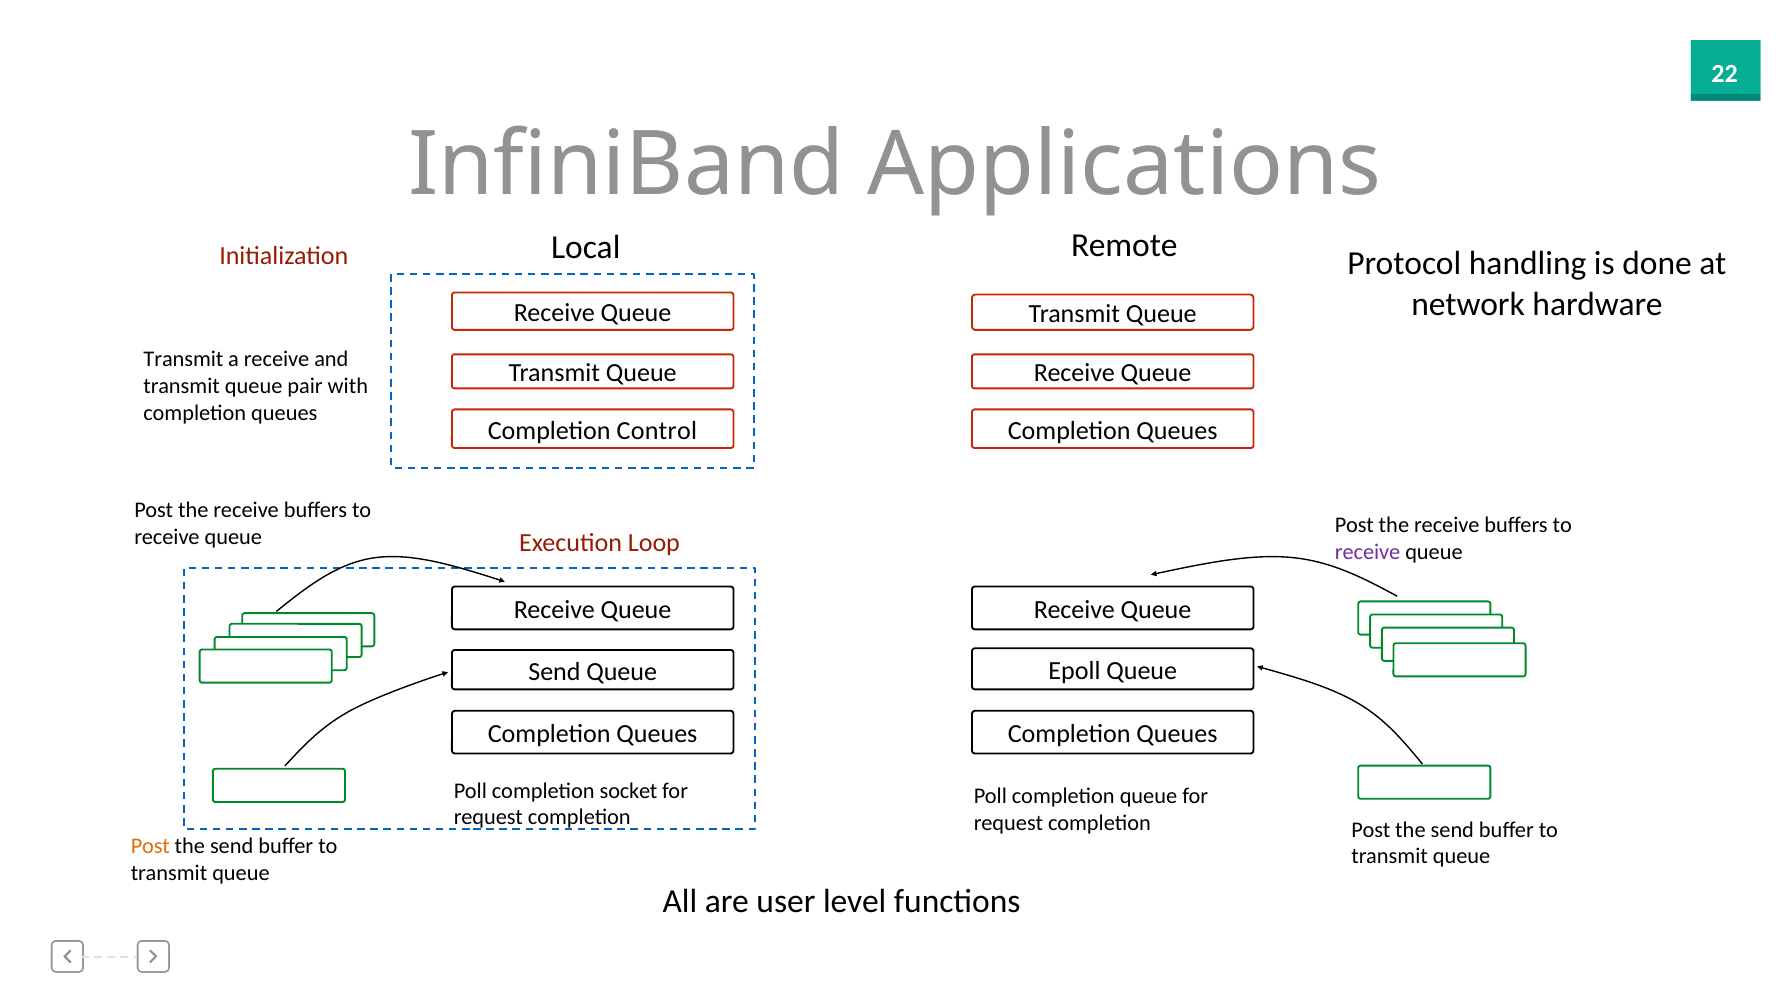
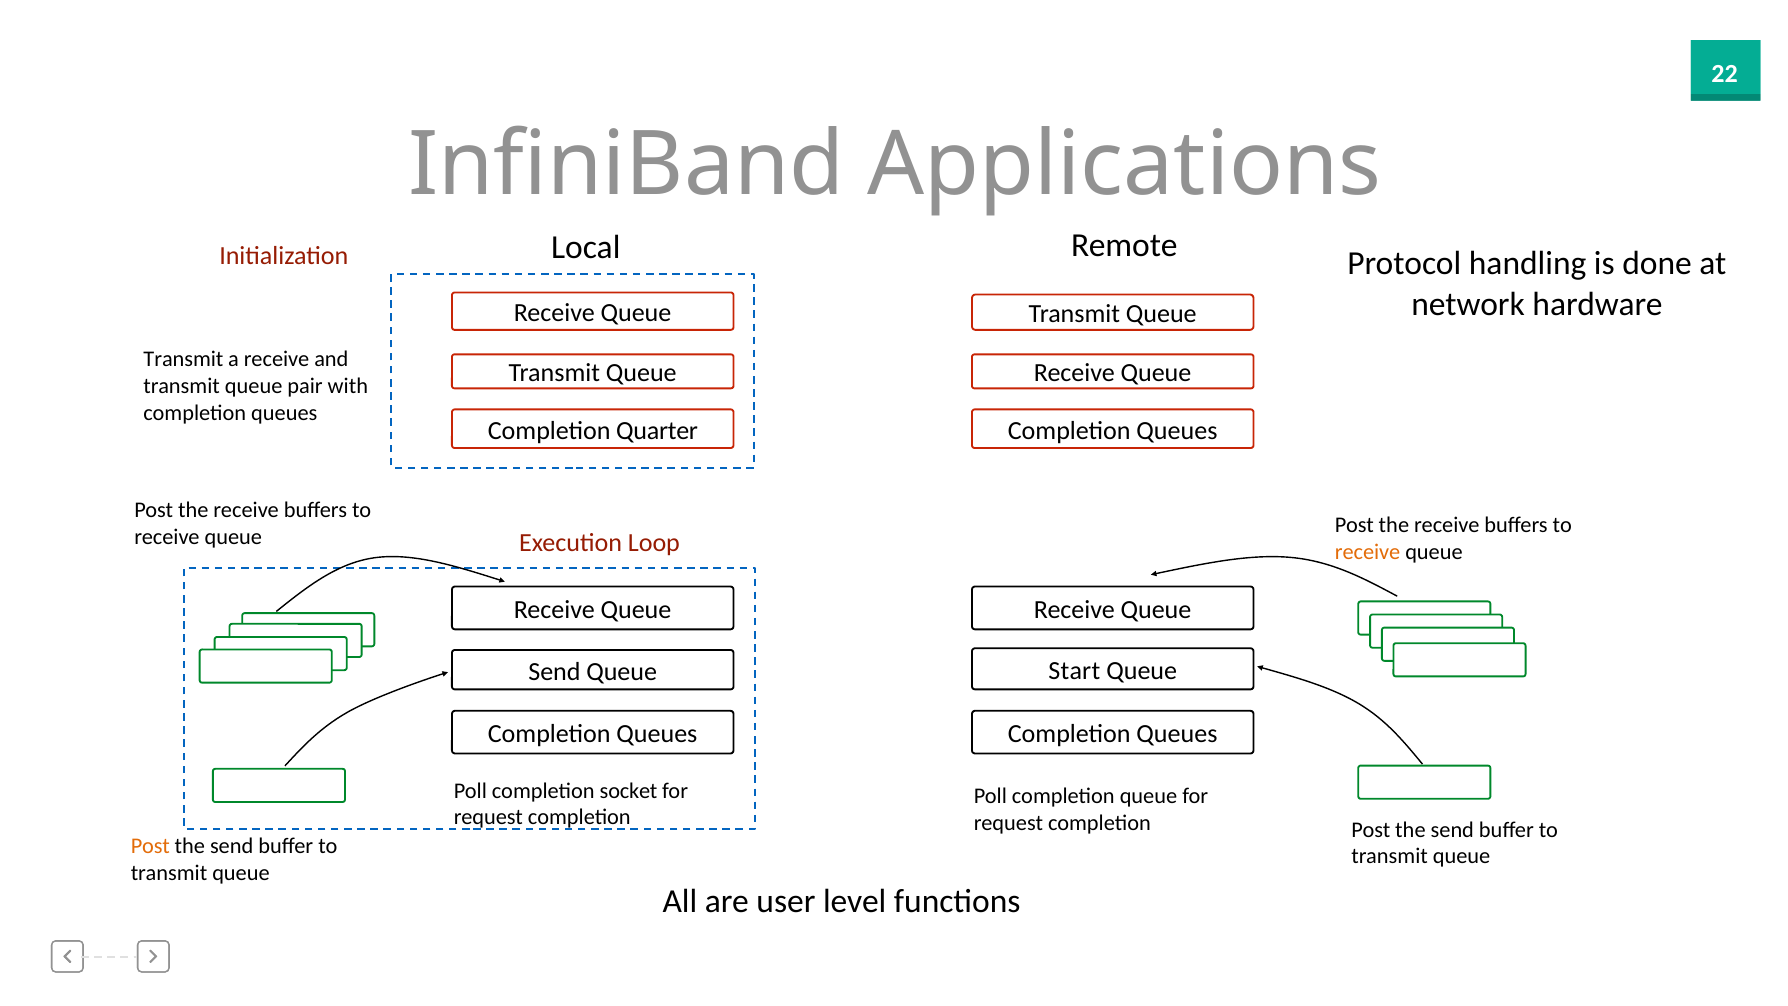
Control: Control -> Quarter
receive at (1368, 552) colour: purple -> orange
Epoll: Epoll -> Start
